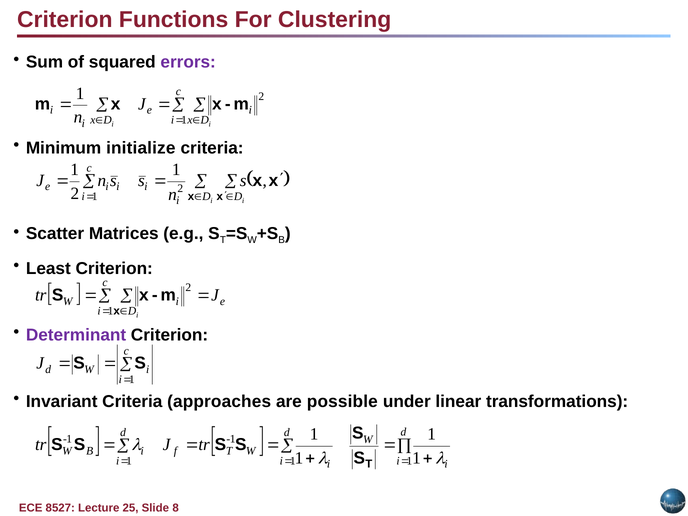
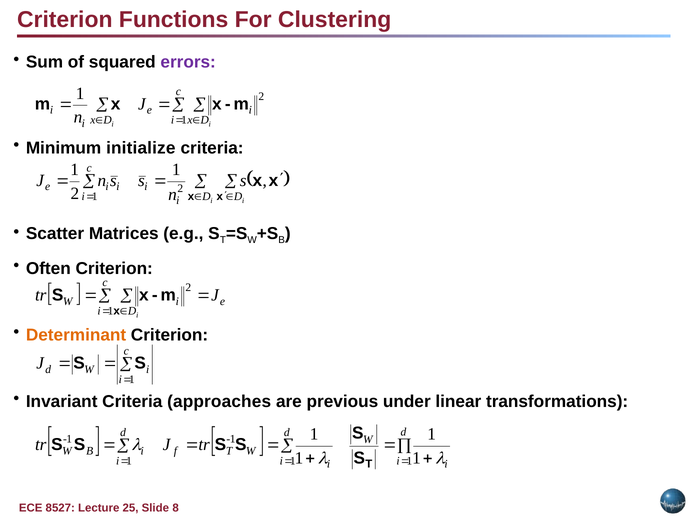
Least: Least -> Often
Determinant colour: purple -> orange
possible: possible -> previous
